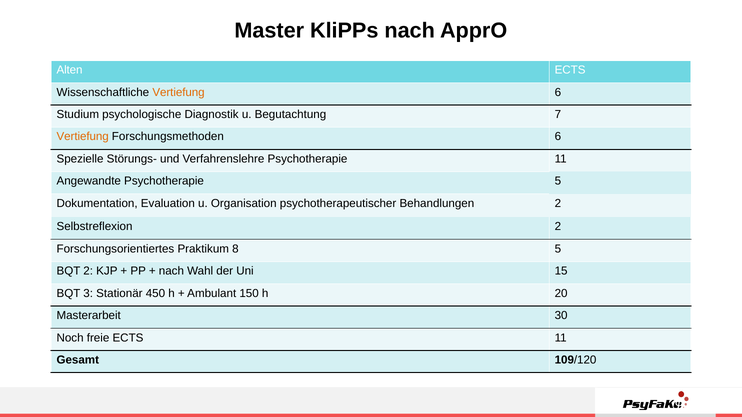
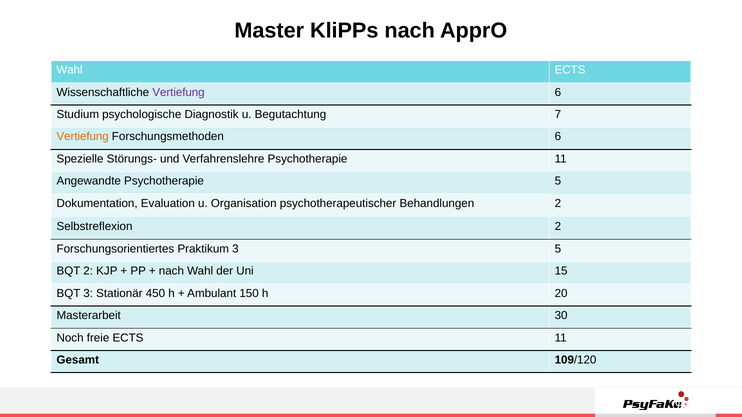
Alten at (69, 70): Alten -> Wahl
Vertiefung at (179, 92) colour: orange -> purple
Praktikum 8: 8 -> 3
